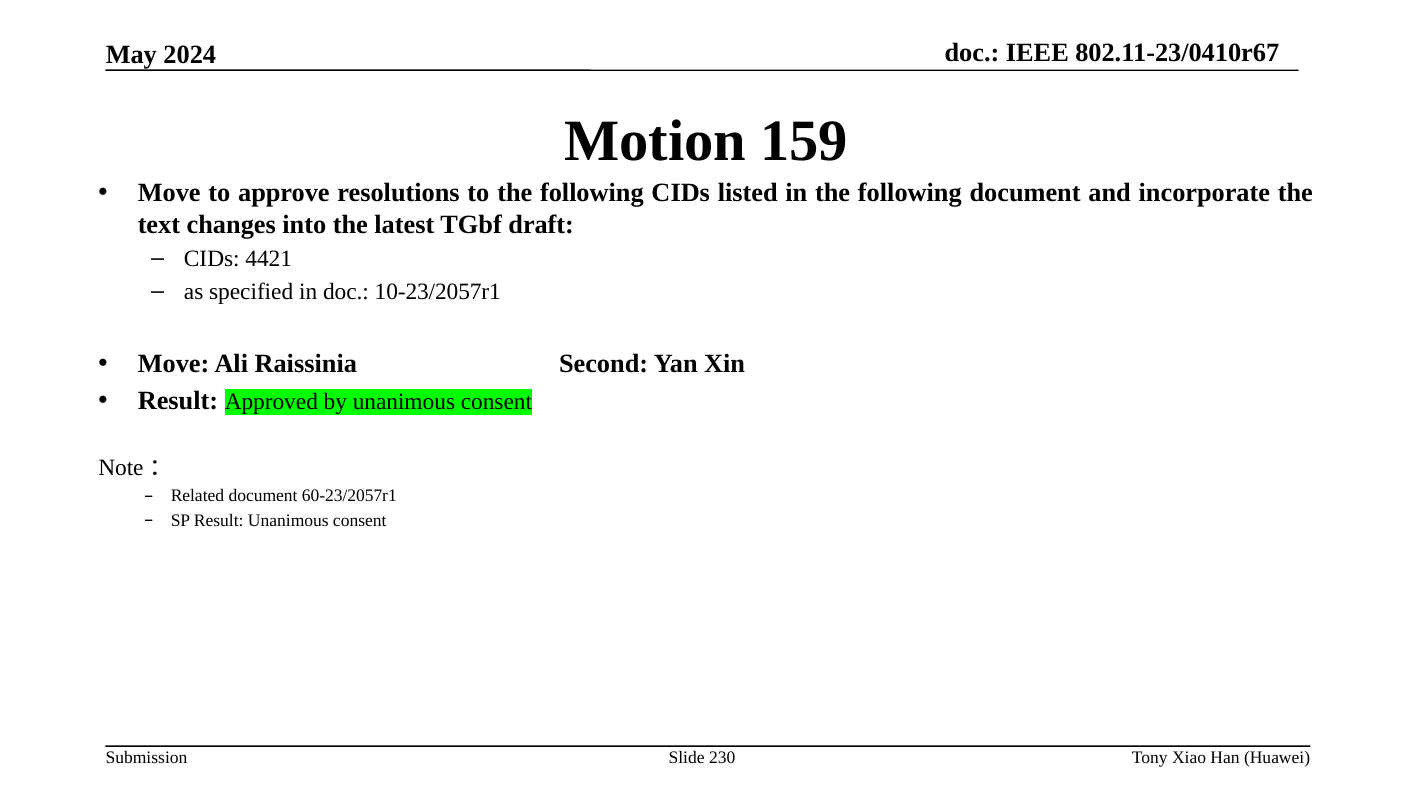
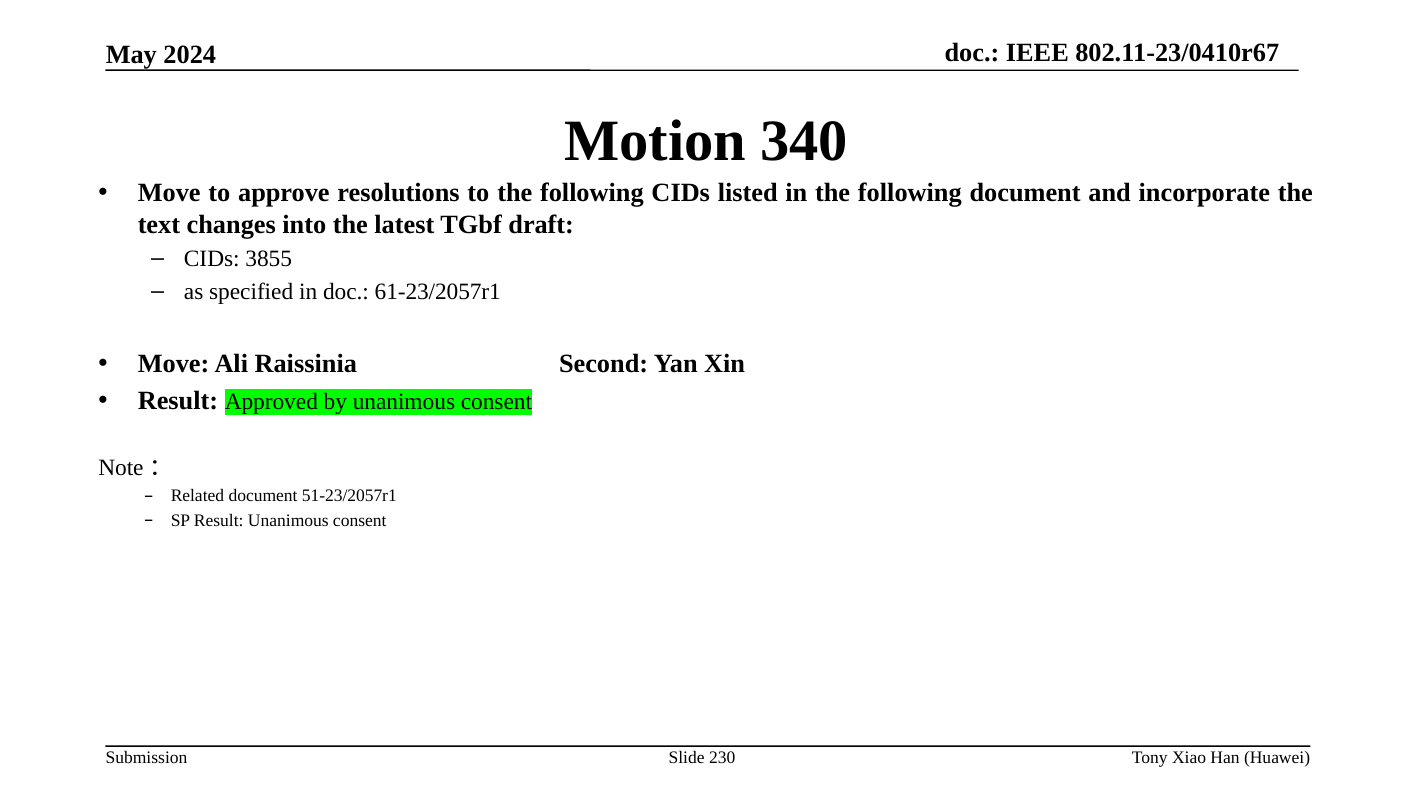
159: 159 -> 340
4421: 4421 -> 3855
10-23/2057r1: 10-23/2057r1 -> 61-23/2057r1
60-23/2057r1: 60-23/2057r1 -> 51-23/2057r1
